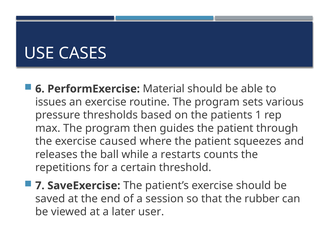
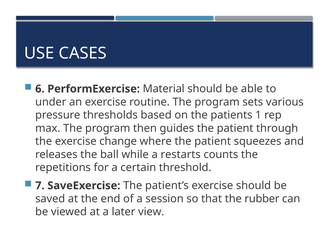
issues: issues -> under
caused: caused -> change
user: user -> view
